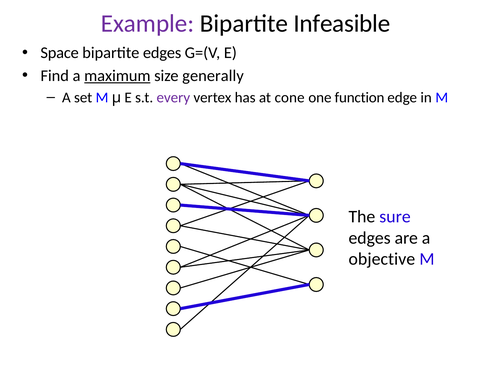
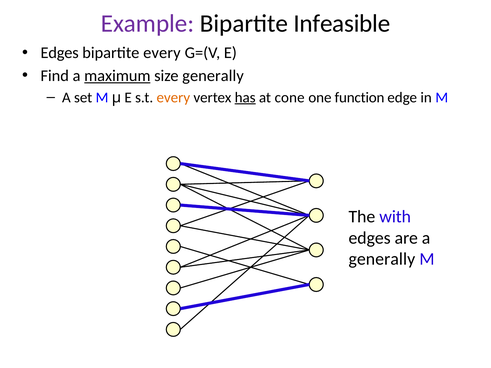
Space at (60, 53): Space -> Edges
bipartite edges: edges -> every
every at (173, 98) colour: purple -> orange
has underline: none -> present
sure: sure -> with
objective at (382, 259): objective -> generally
